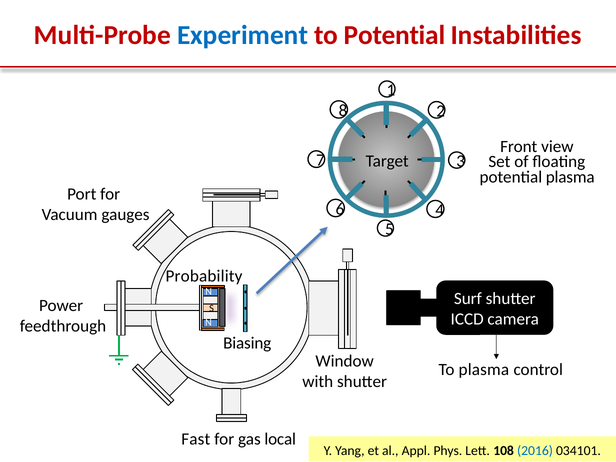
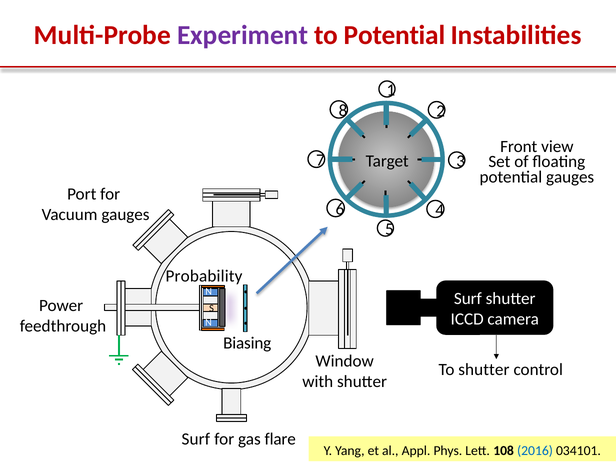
Experiment colour: blue -> purple
potential plasma: plasma -> gauges
To plasma: plasma -> shutter
Fast at (196, 439): Fast -> Surf
local: local -> flare
